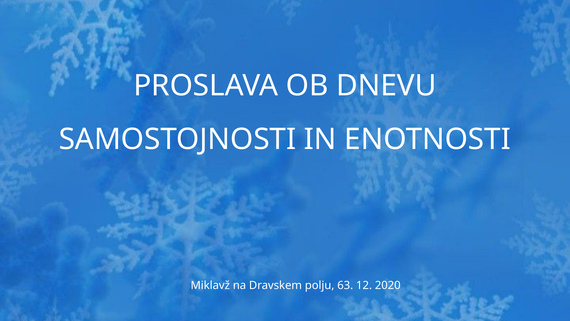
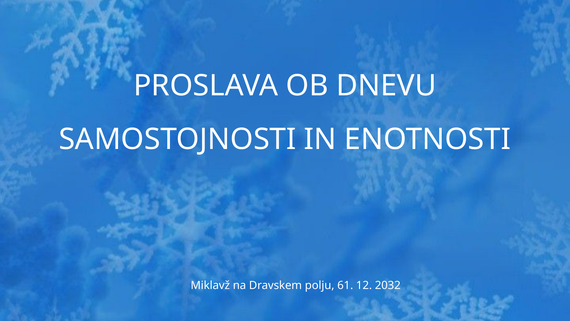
63: 63 -> 61
2020: 2020 -> 2032
